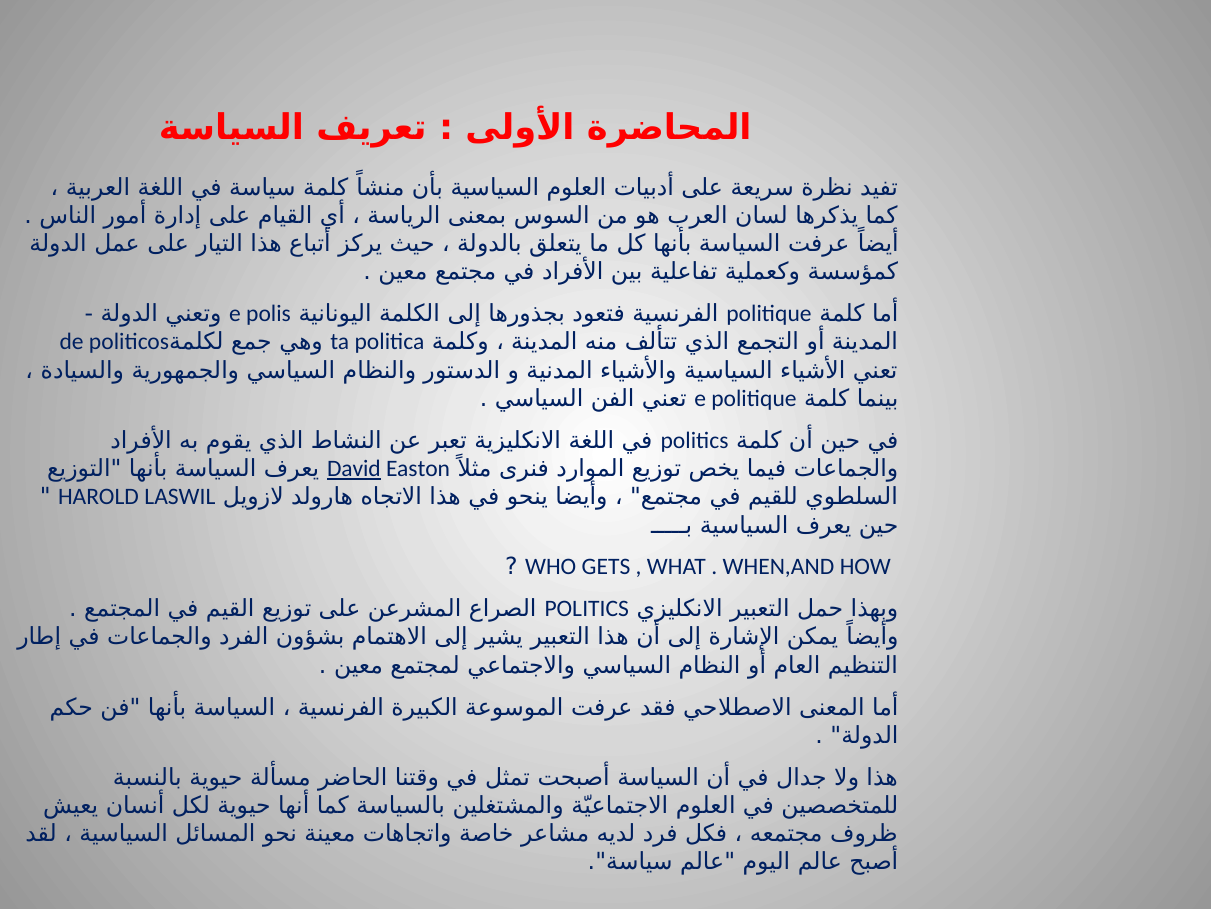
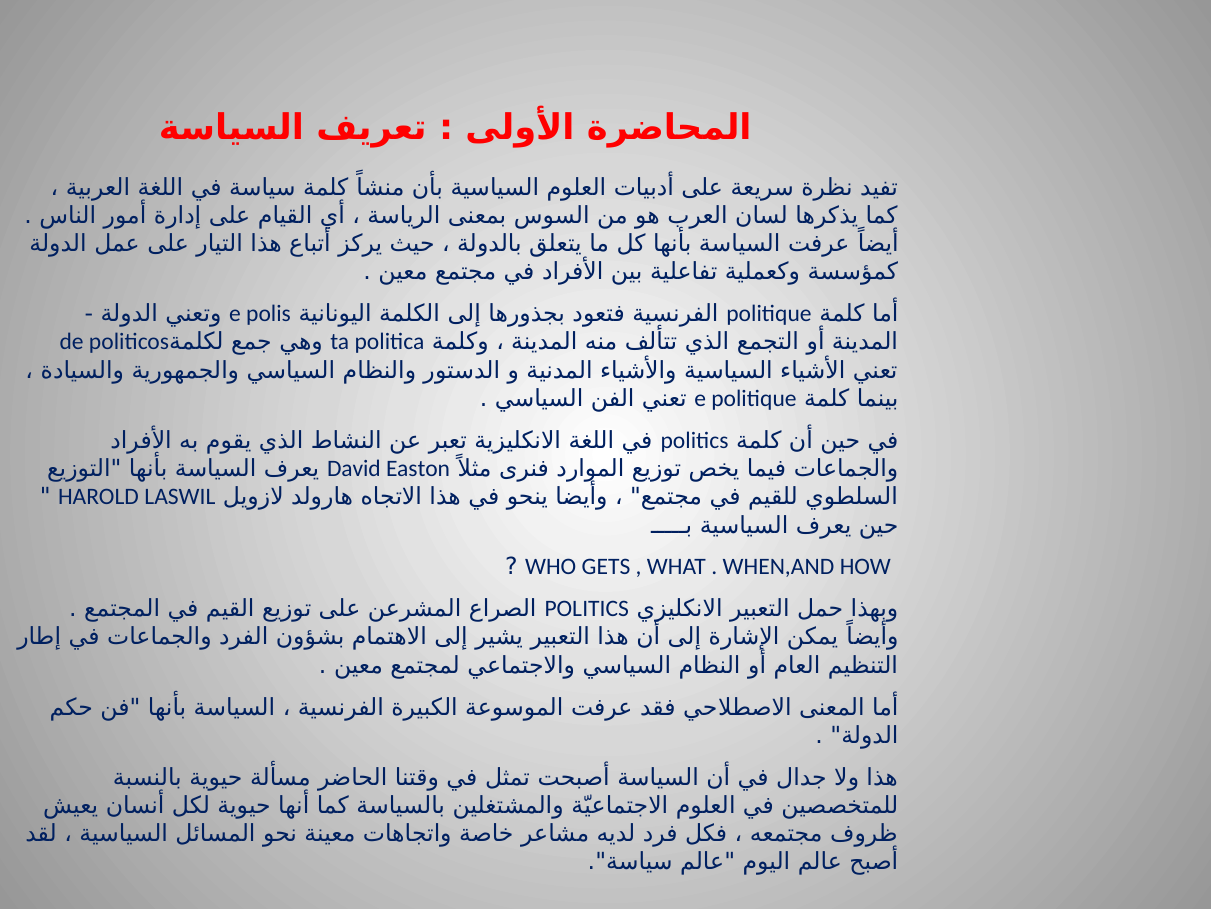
David underline: present -> none
